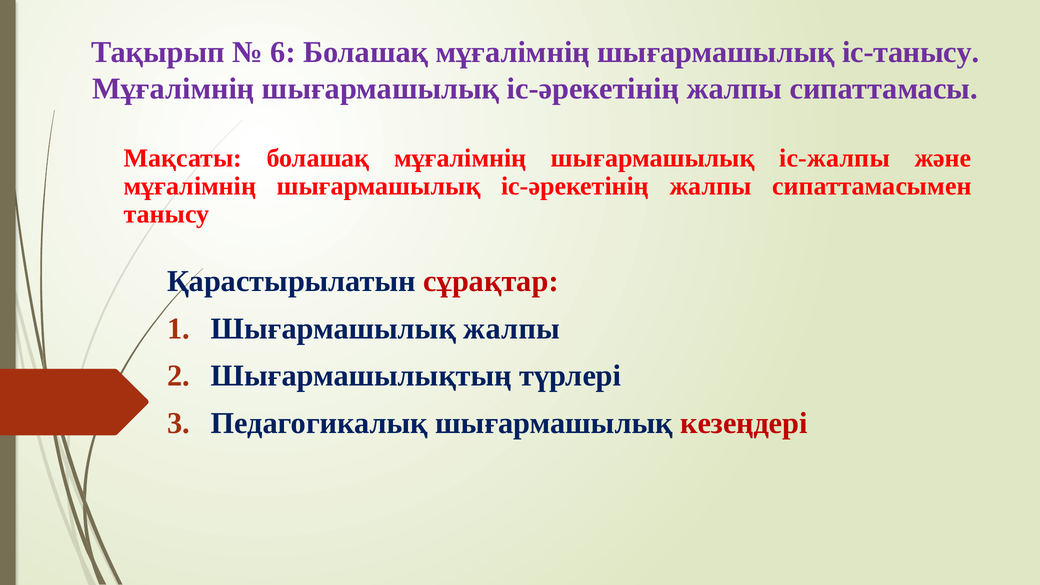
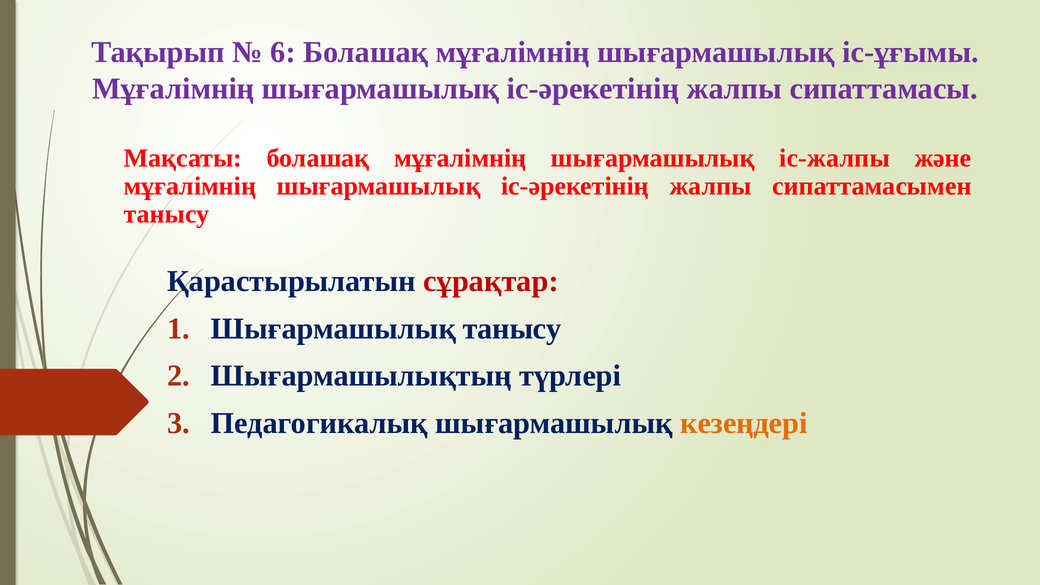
іс-танысу: іс-танысу -> іс-ұғымы
Шығармашылық жалпы: жалпы -> танысу
кезеңдері colour: red -> orange
